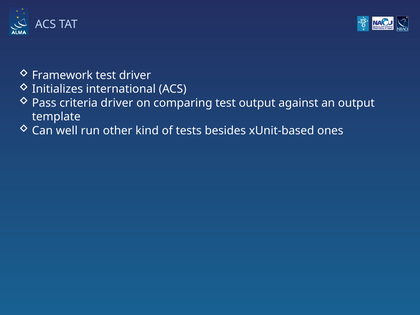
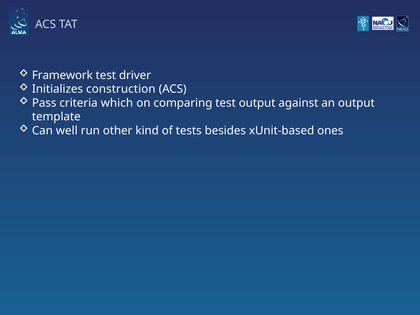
international: international -> construction
criteria driver: driver -> which
